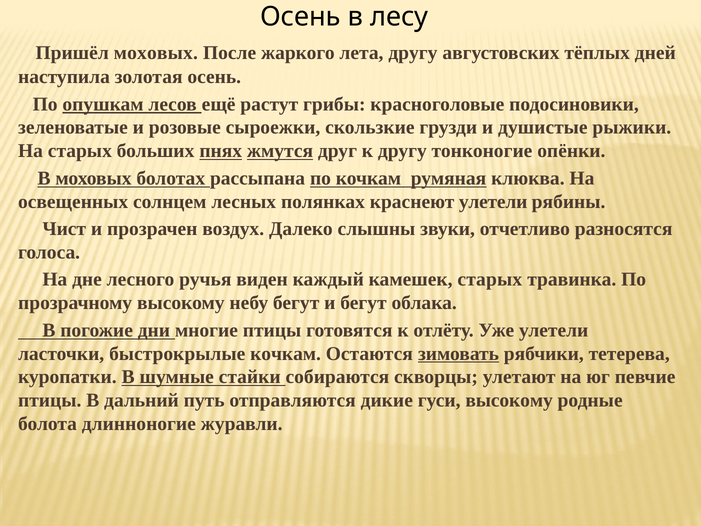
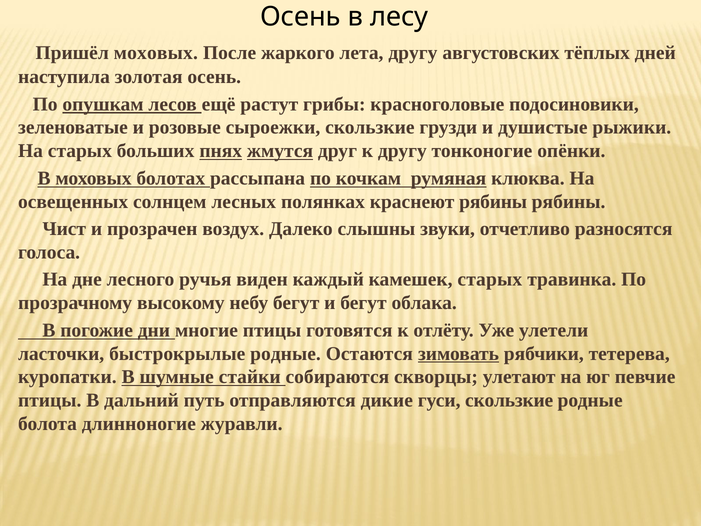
краснеют улетели: улетели -> рябины
быстрокрылые кочкам: кочкам -> родные
гуси высокому: высокому -> скользкие
